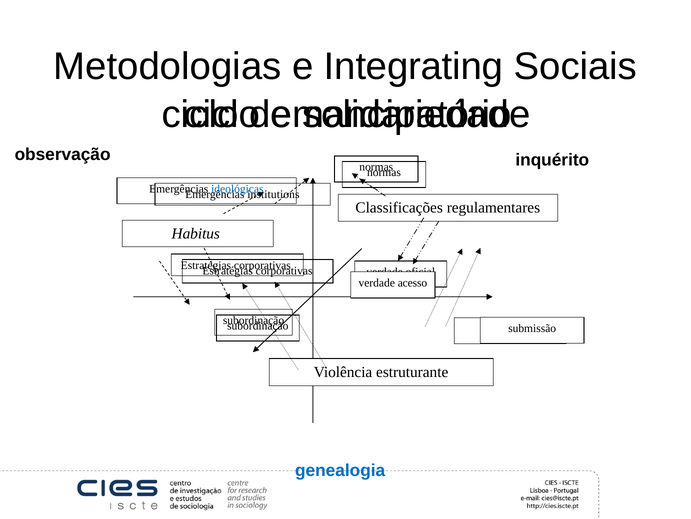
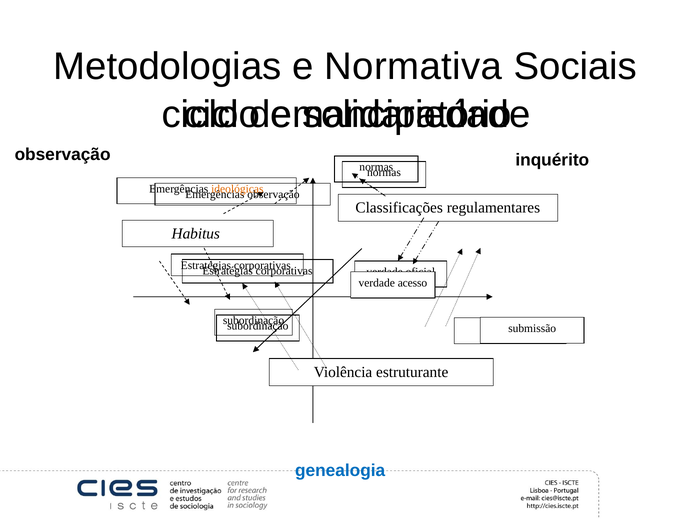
Integrating: Integrating -> Normativa
ideológicas colour: blue -> orange
Emergências institutions: institutions -> observação
